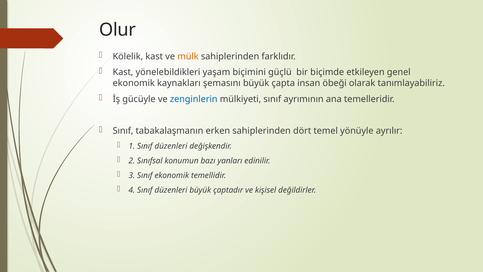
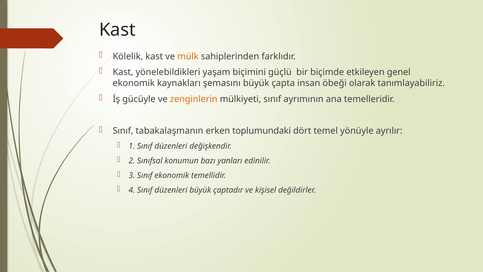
Olur at (118, 30): Olur -> Kast
zenginlerin colour: blue -> orange
erken sahiplerinden: sahiplerinden -> toplumundaki
